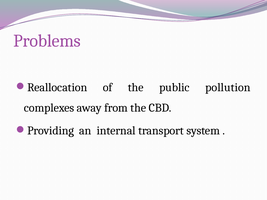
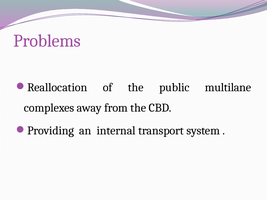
pollution: pollution -> multilane
